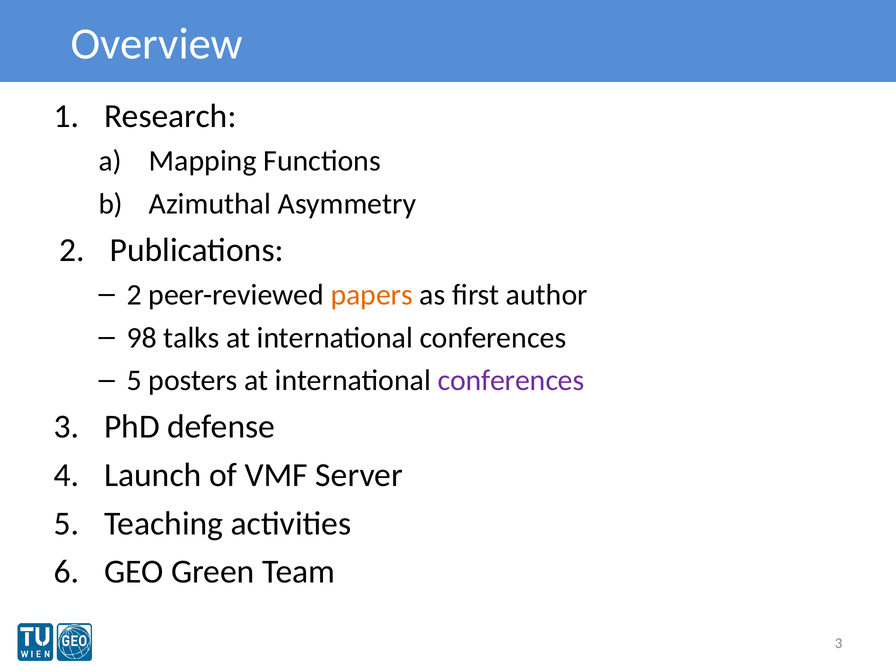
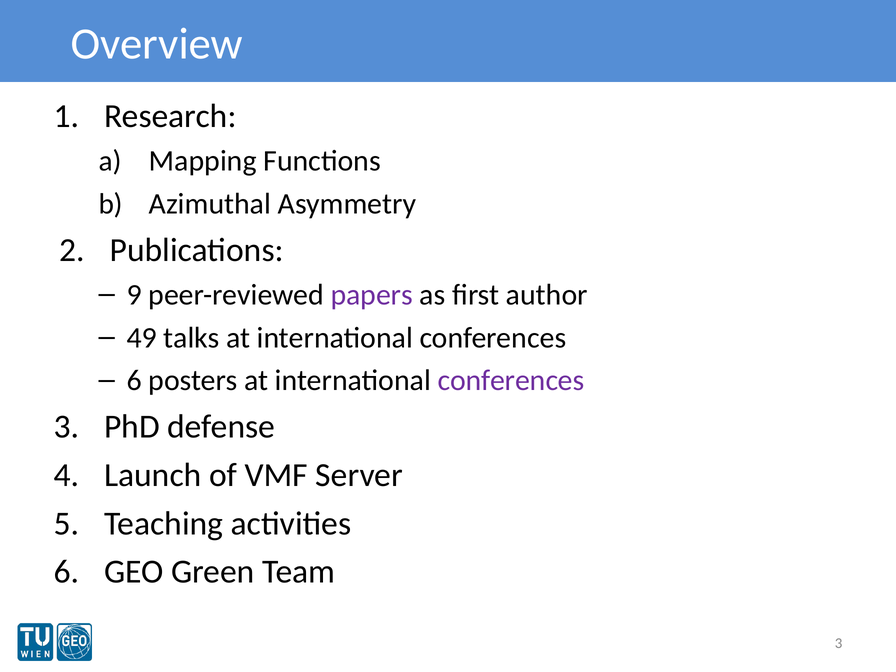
2 at (134, 295): 2 -> 9
papers colour: orange -> purple
98: 98 -> 49
5 at (134, 381): 5 -> 6
